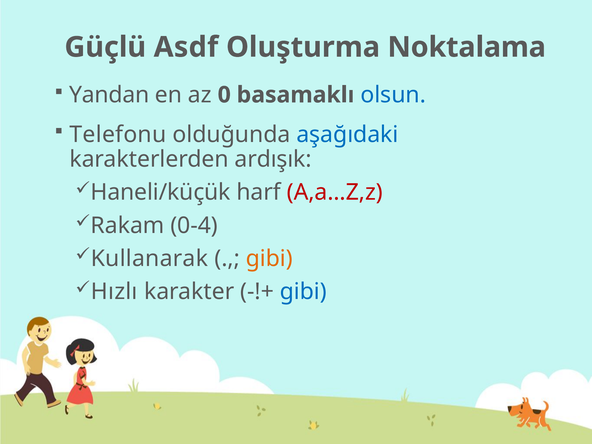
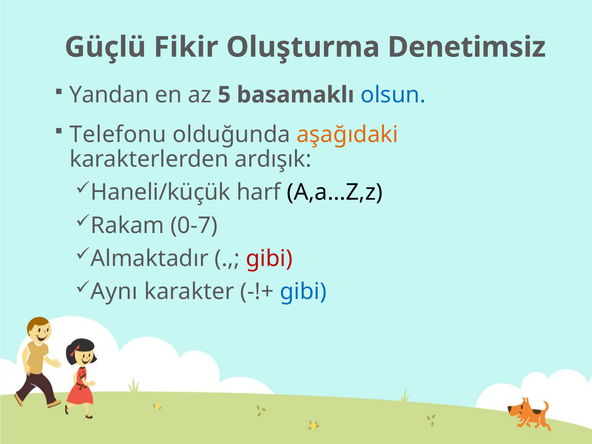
Asdf: Asdf -> Fikir
Noktalama: Noktalama -> Denetimsiz
0: 0 -> 5
aşağıdaki colour: blue -> orange
A,a…Z,z colour: red -> black
0-4: 0-4 -> 0-7
Kullanarak: Kullanarak -> Almaktadır
gibi at (269, 258) colour: orange -> red
Hızlı: Hızlı -> Aynı
